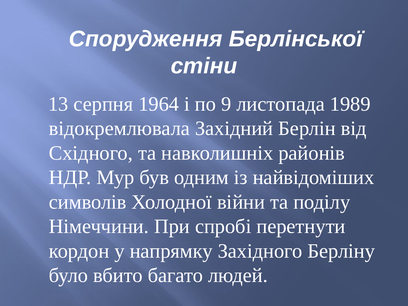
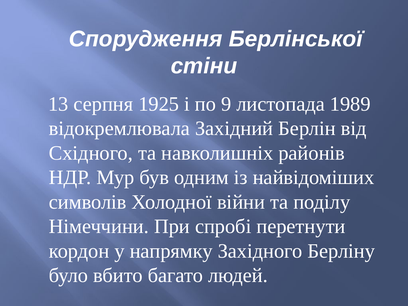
1964: 1964 -> 1925
